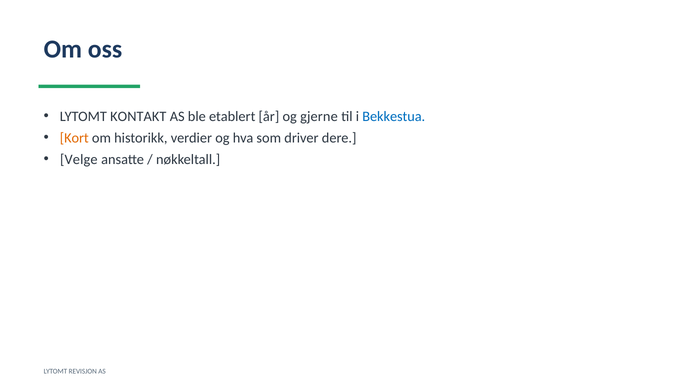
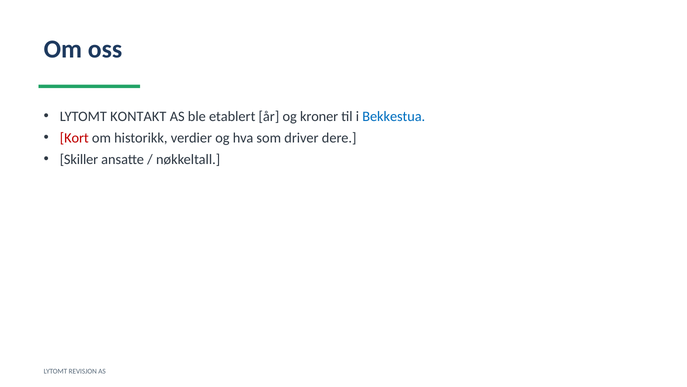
gjerne: gjerne -> kroner
Kort colour: orange -> red
Velge: Velge -> Skiller
